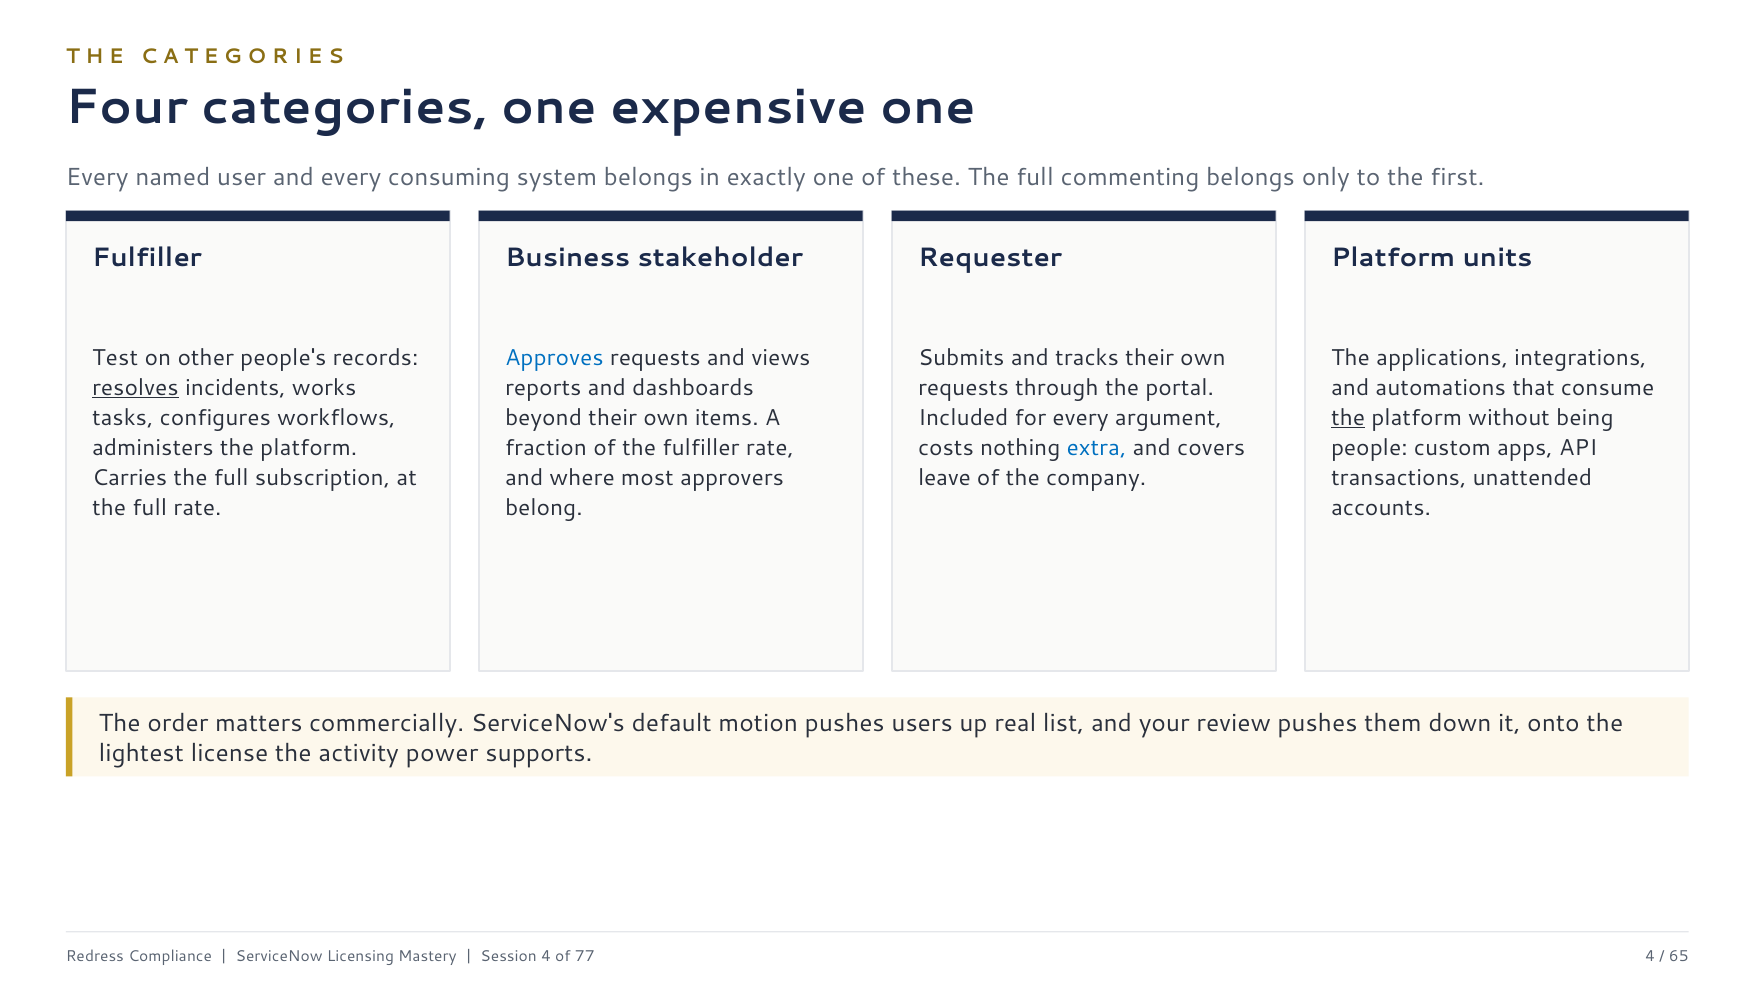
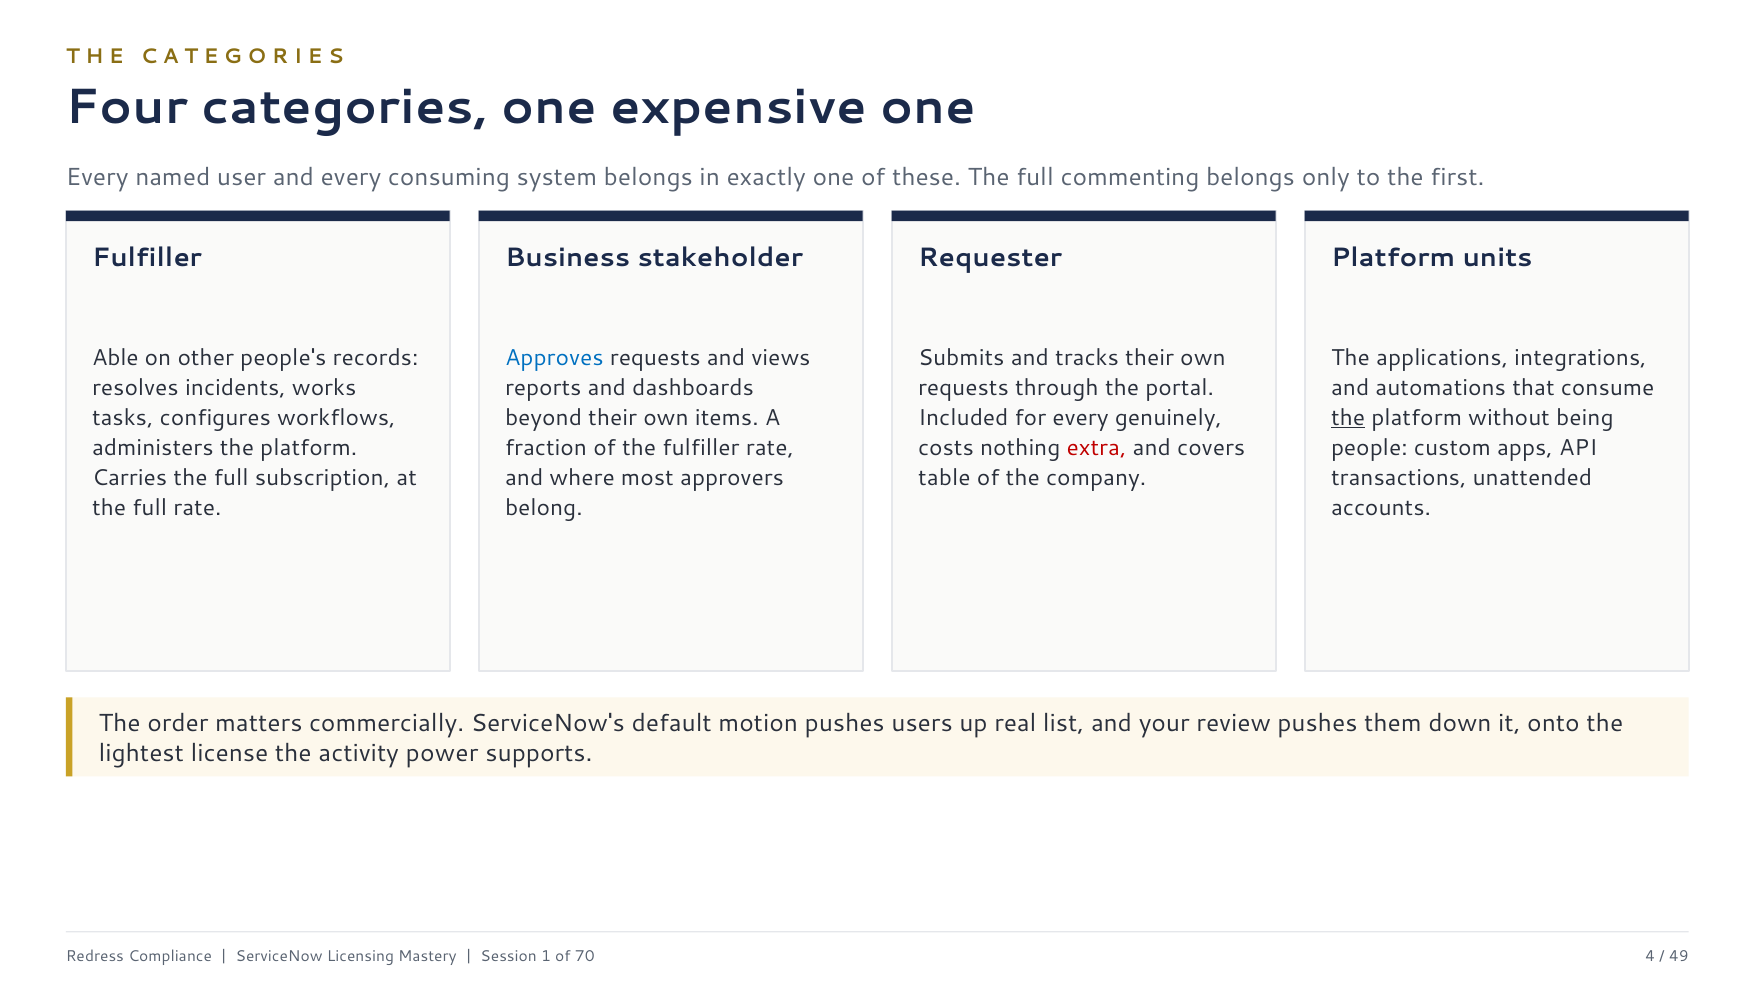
Test: Test -> Able
resolves underline: present -> none
argument: argument -> genuinely
extra colour: blue -> red
leave: leave -> table
Session 4: 4 -> 1
77: 77 -> 70
65: 65 -> 49
